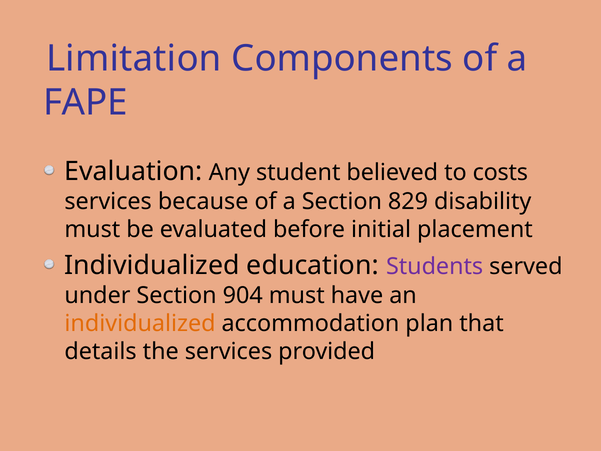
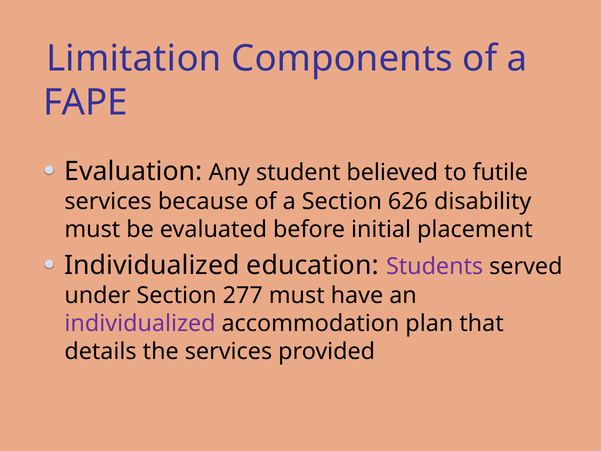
costs: costs -> futile
829: 829 -> 626
904: 904 -> 277
individualized at (140, 323) colour: orange -> purple
